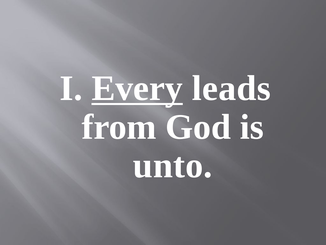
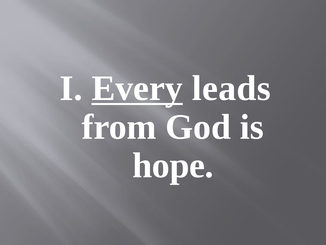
unto: unto -> hope
